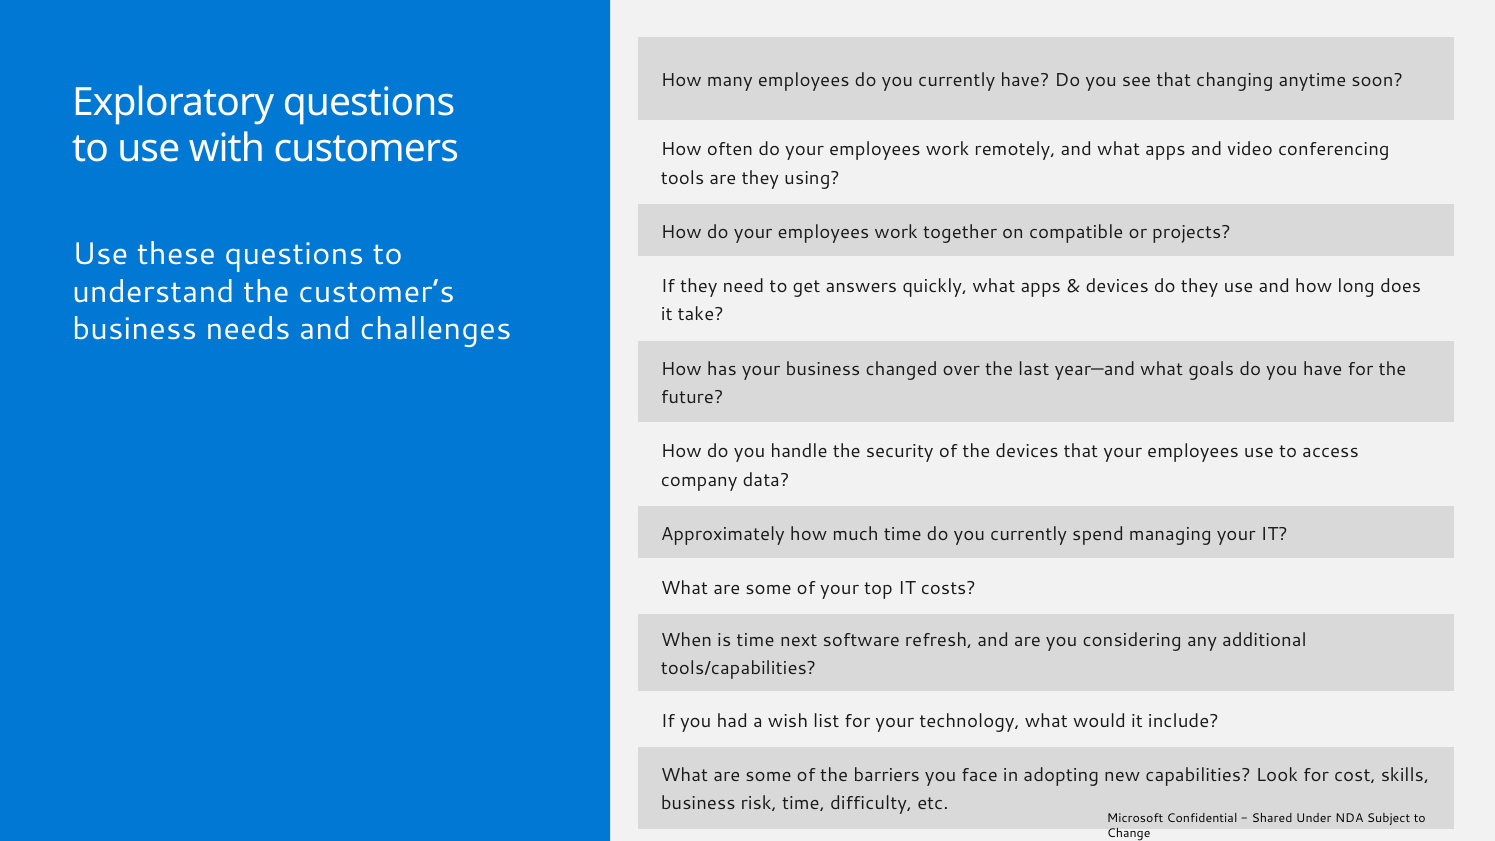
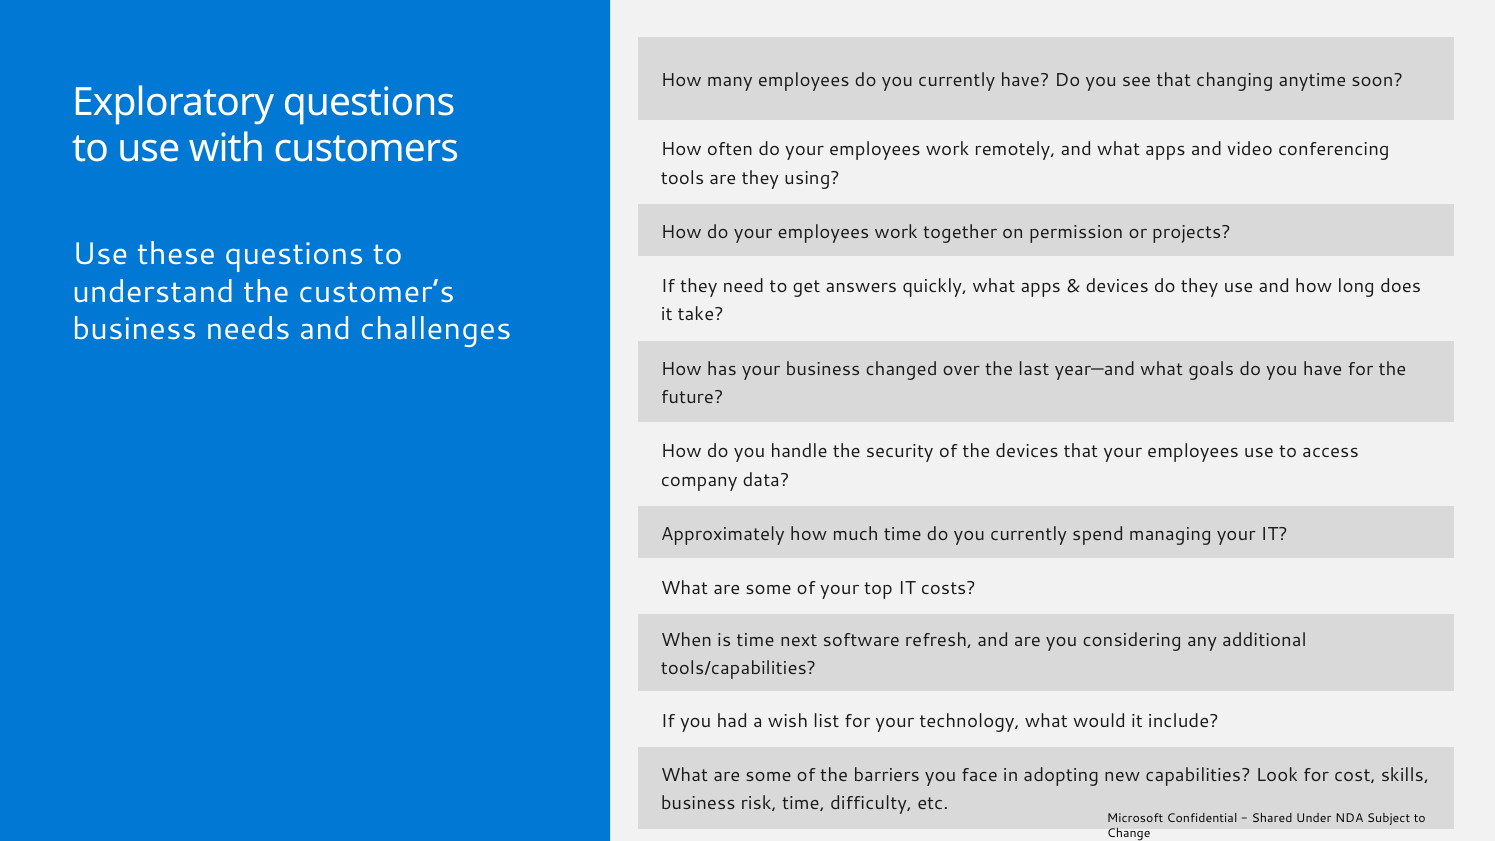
compatible: compatible -> permission
